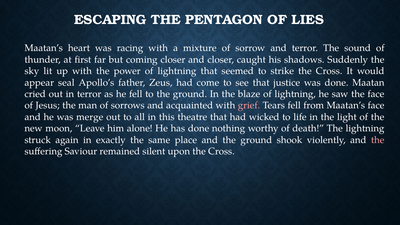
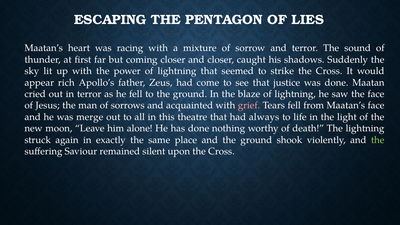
seal: seal -> rich
wicked: wicked -> always
the at (378, 140) colour: pink -> light green
